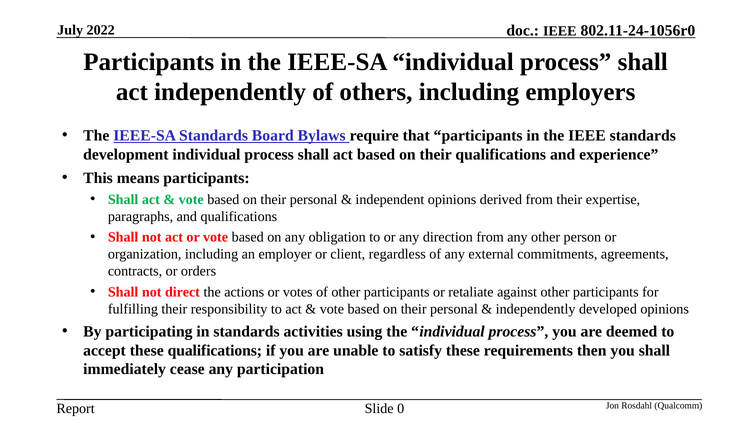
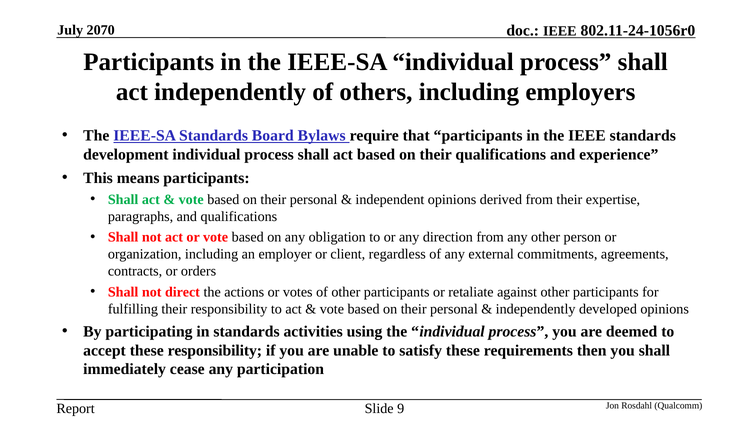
2022: 2022 -> 2070
these qualifications: qualifications -> responsibility
0: 0 -> 9
